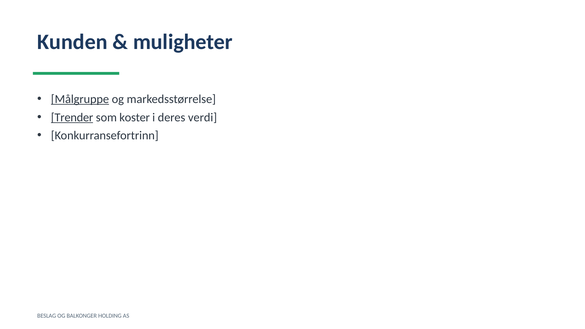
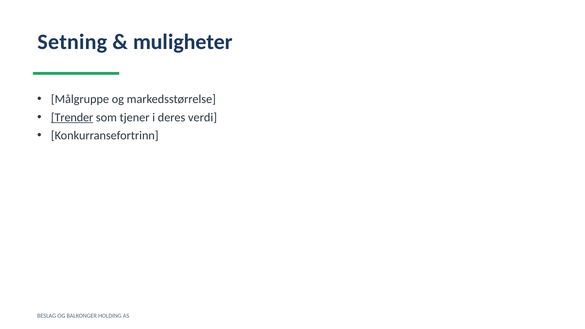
Kunden: Kunden -> Setning
Målgruppe underline: present -> none
koster: koster -> tjener
